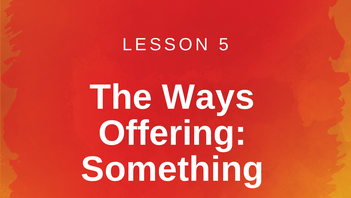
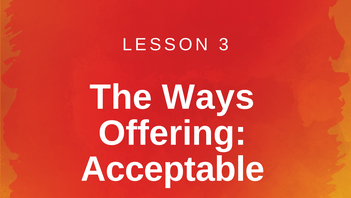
5: 5 -> 3
Something: Something -> Acceptable
